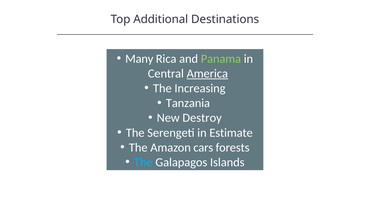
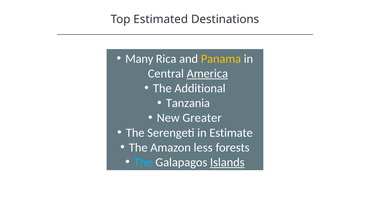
Additional: Additional -> Estimated
Panama colour: light green -> yellow
Increasing: Increasing -> Additional
Destroy: Destroy -> Greater
cars: cars -> less
Islands underline: none -> present
